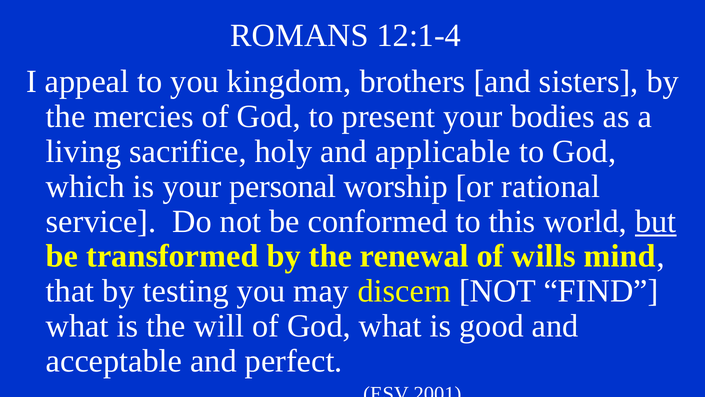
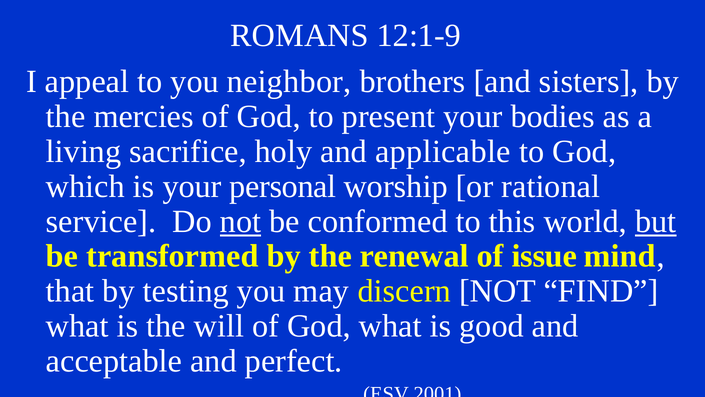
12:1-4: 12:1-4 -> 12:1-9
kingdom: kingdom -> neighbor
not at (241, 221) underline: none -> present
wills: wills -> issue
